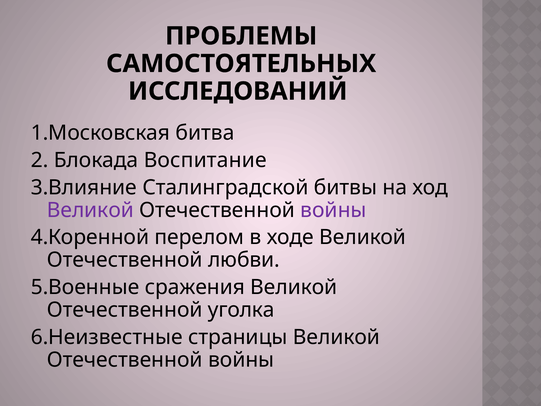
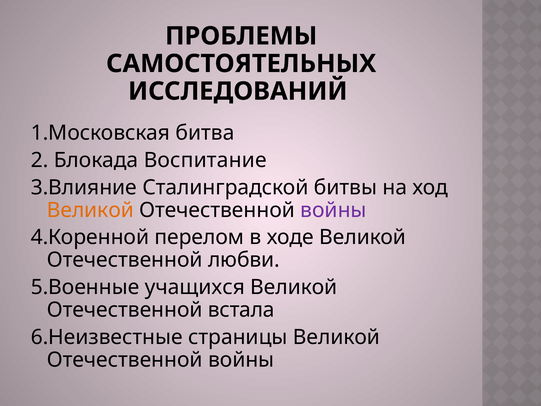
Великой at (90, 210) colour: purple -> orange
сражения: сражения -> учащихся
уголка: уголка -> встала
